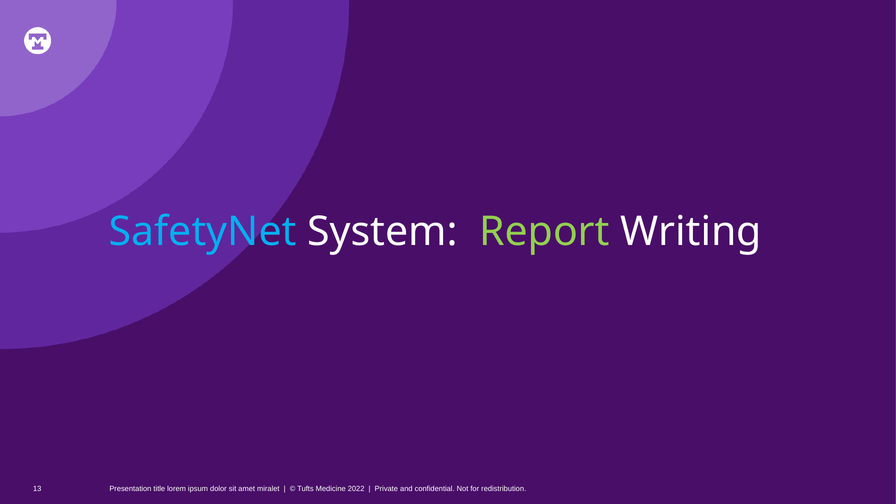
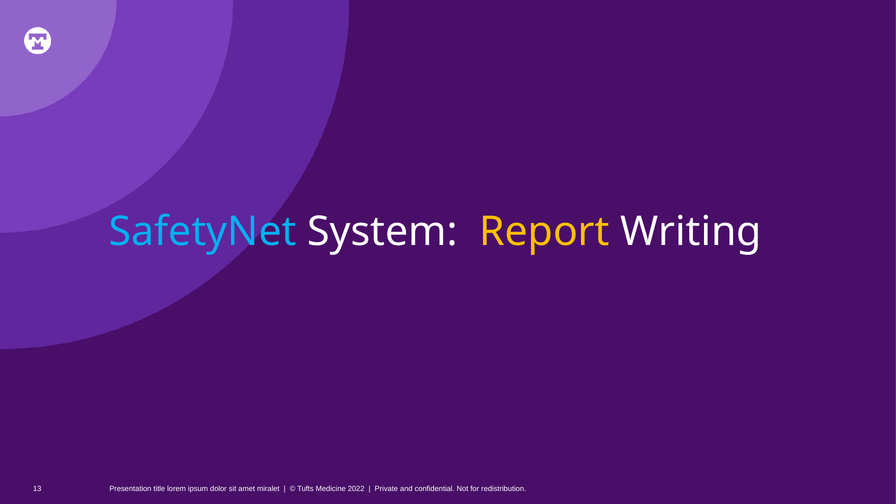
Report colour: light green -> yellow
